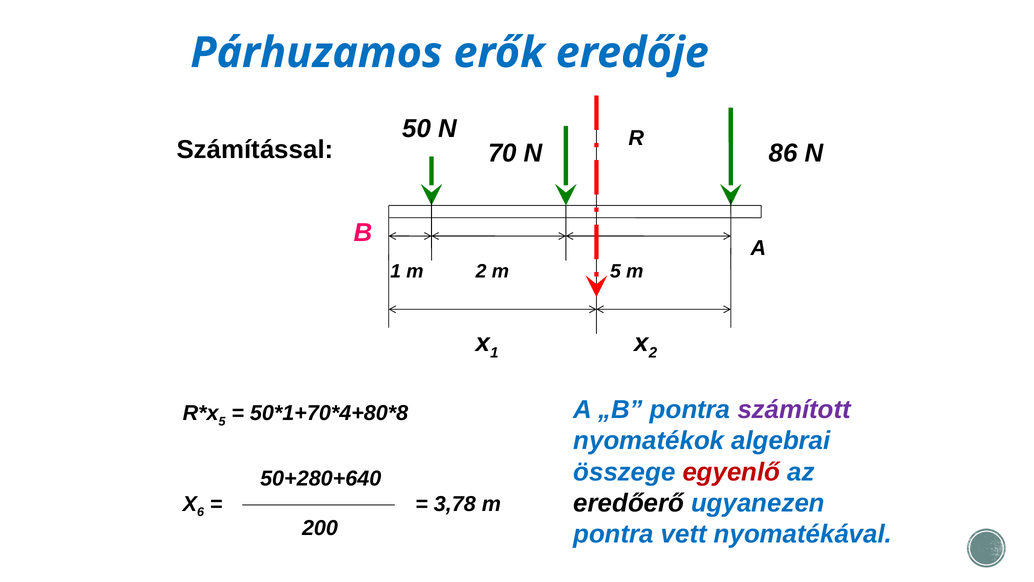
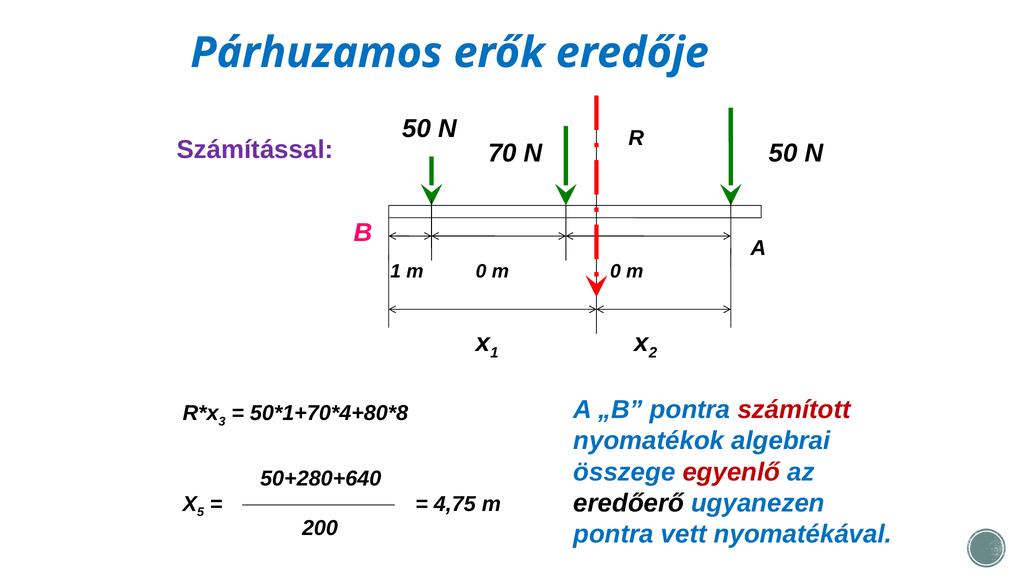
Számítással colour: black -> purple
N 86: 86 -> 50
1 m 2: 2 -> 0
5 at (615, 271): 5 -> 0
számított colour: purple -> red
5 at (222, 421): 5 -> 3
6: 6 -> 5
3,78: 3,78 -> 4,75
